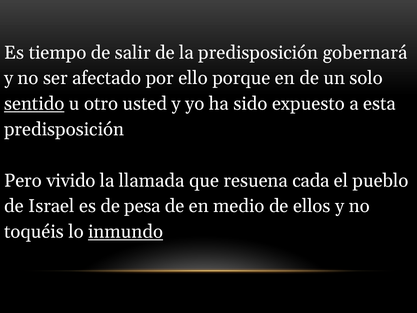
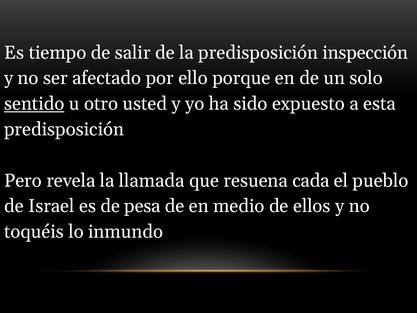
gobernará: gobernará -> inspección
vivido: vivido -> revela
inmundo underline: present -> none
